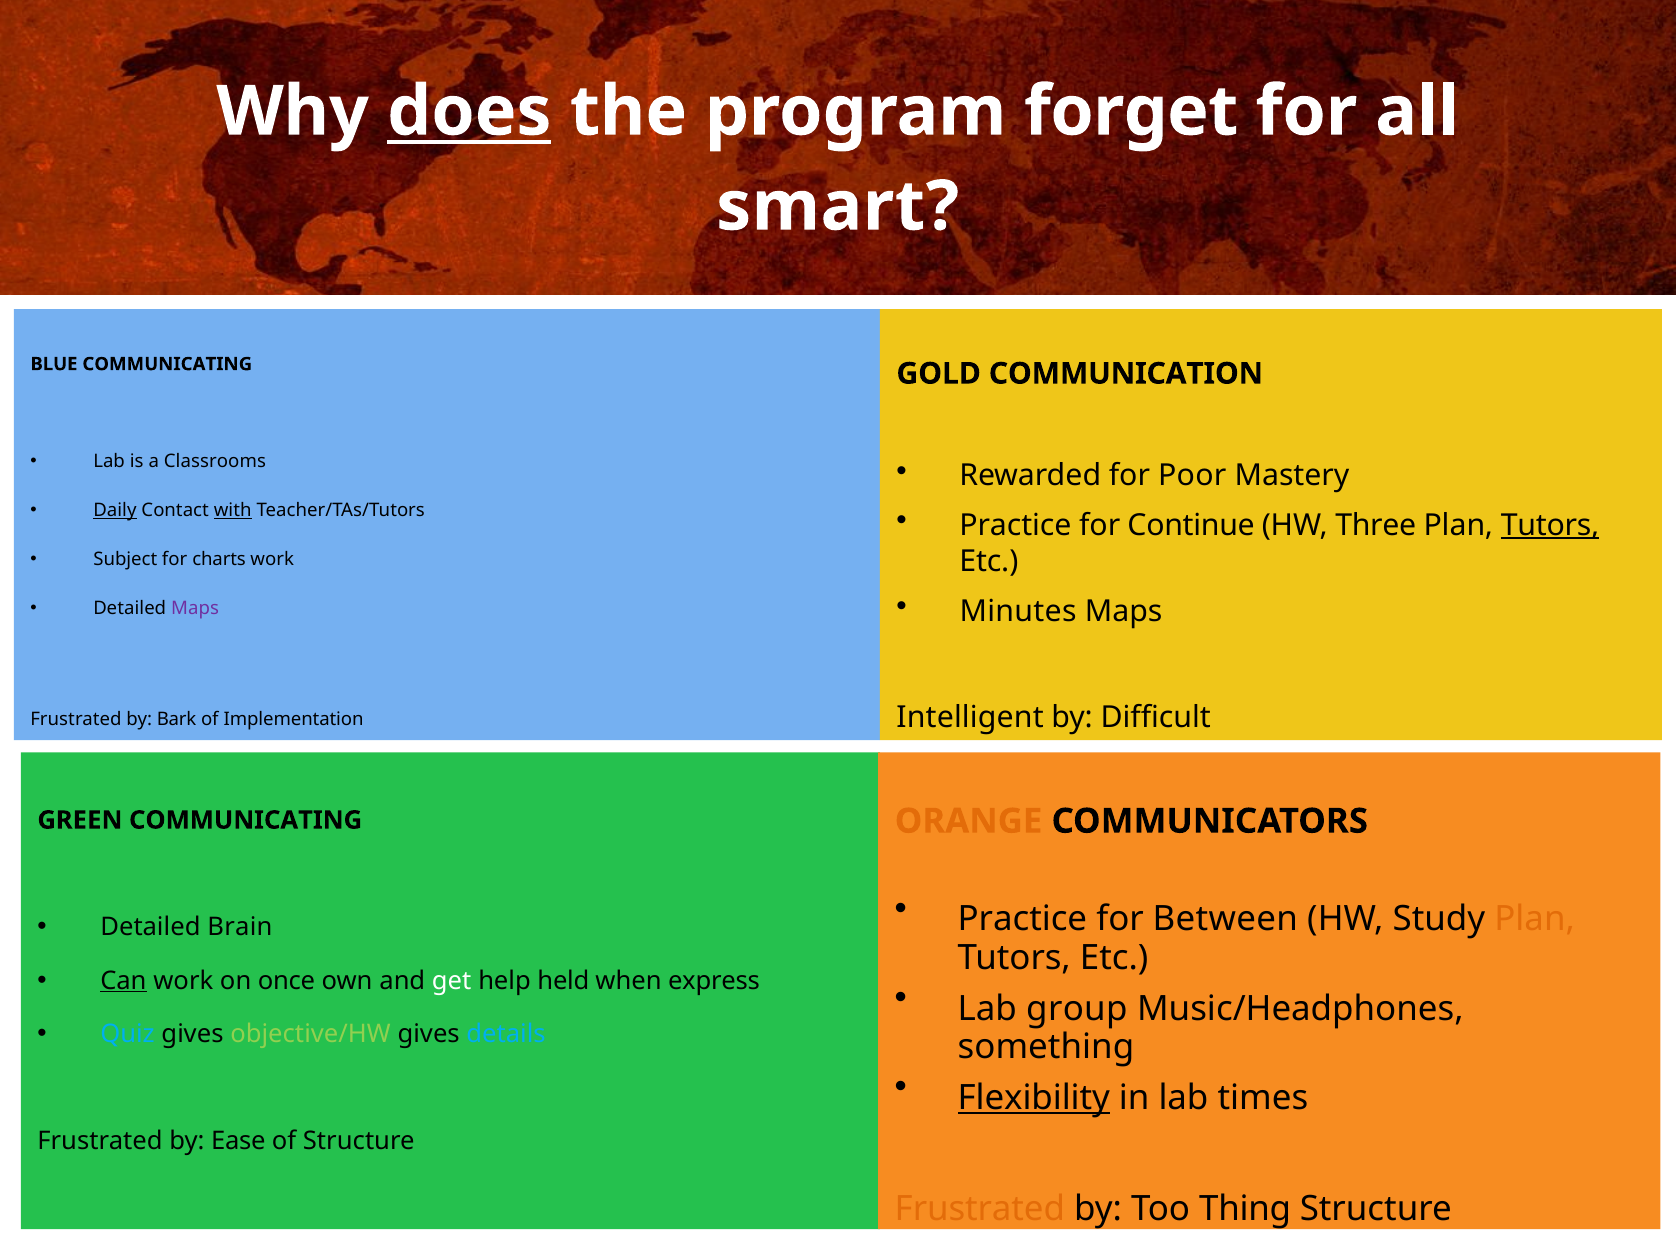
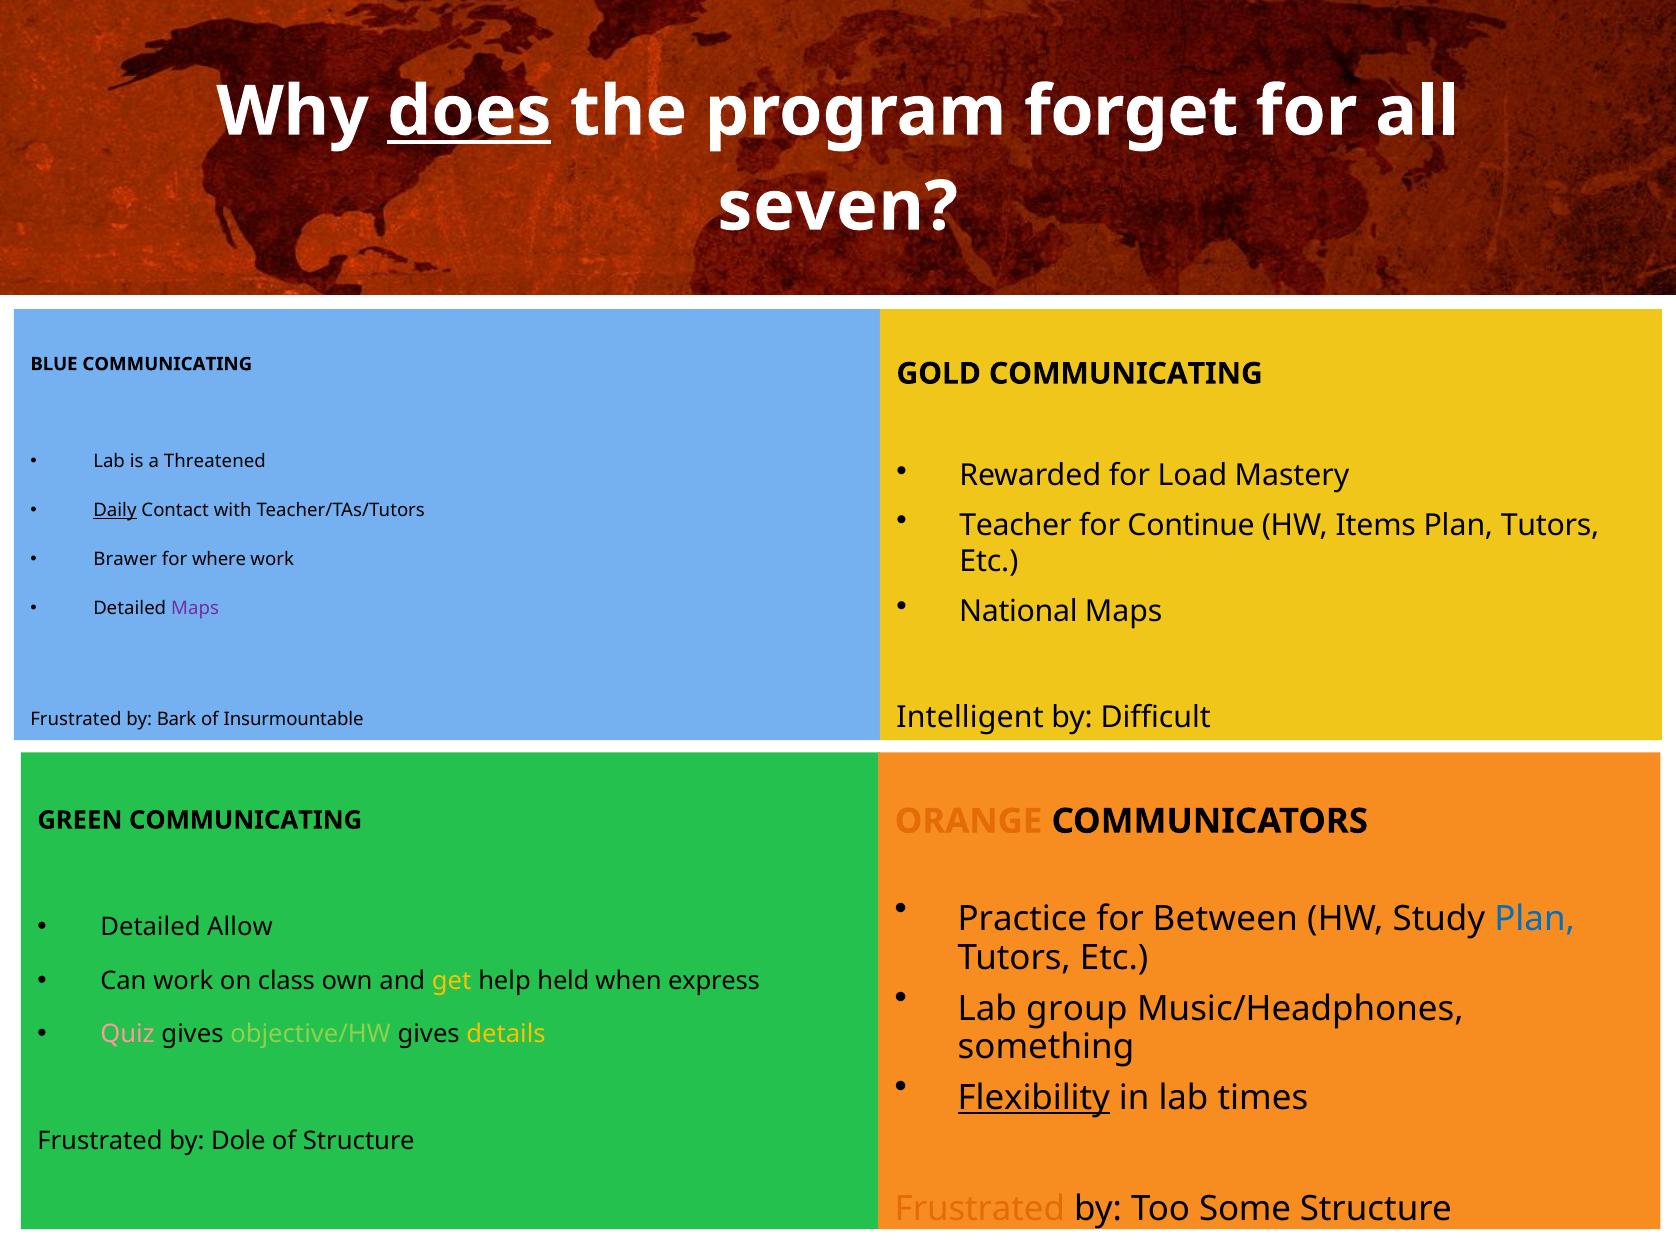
smart: smart -> seven
GOLD COMMUNICATION: COMMUNICATION -> COMMUNICATING
Classrooms: Classrooms -> Threatened
Poor: Poor -> Load
with underline: present -> none
Practice at (1015, 525): Practice -> Teacher
Three: Three -> Items
Tutors at (1550, 525) underline: present -> none
Subject: Subject -> Brawer
charts: charts -> where
Minutes: Minutes -> National
Implementation: Implementation -> Insurmountable
Plan at (1535, 919) colour: orange -> blue
Brain: Brain -> Allow
Can underline: present -> none
once: once -> class
get colour: white -> yellow
Quiz colour: light blue -> pink
details colour: light blue -> yellow
Ease: Ease -> Dole
Thing: Thing -> Some
